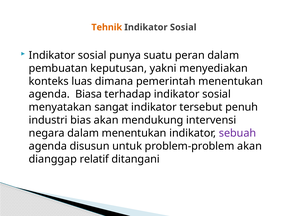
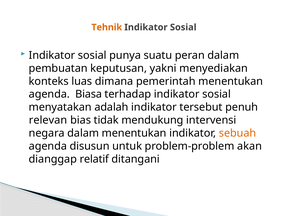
sangat: sangat -> adalah
industri: industri -> relevan
bias akan: akan -> tidak
sebuah colour: purple -> orange
